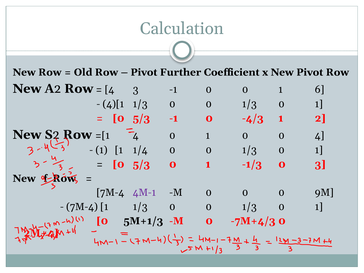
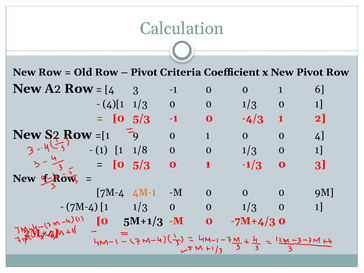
Further: Further -> Criteria
=[1 4: 4 -> 9
1/4: 1/4 -> 1/8
4M-1 colour: purple -> orange
